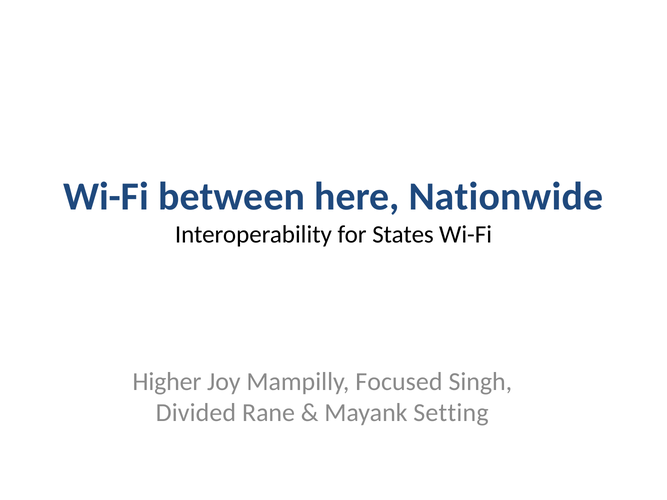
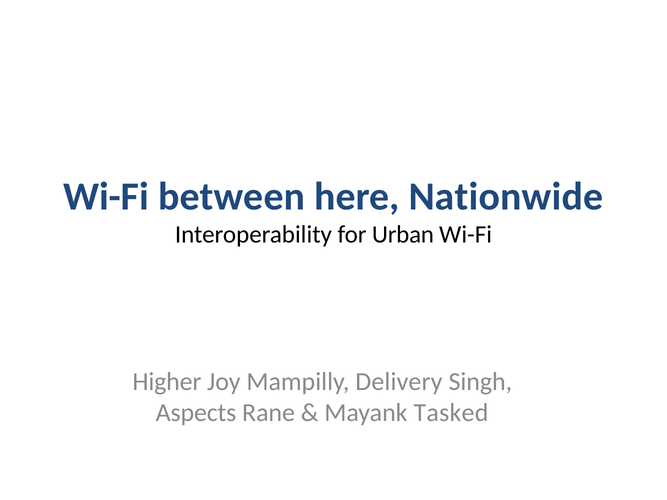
States: States -> Urban
Focused: Focused -> Delivery
Divided: Divided -> Aspects
Setting: Setting -> Tasked
